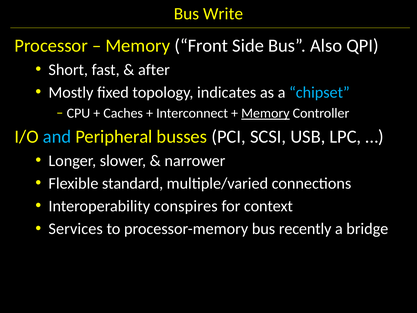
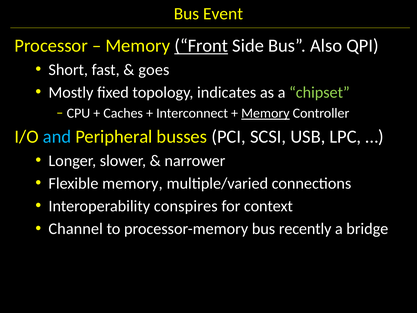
Write: Write -> Event
Front underline: none -> present
after: after -> goes
chipset colour: light blue -> light green
Flexible standard: standard -> memory
Services: Services -> Channel
